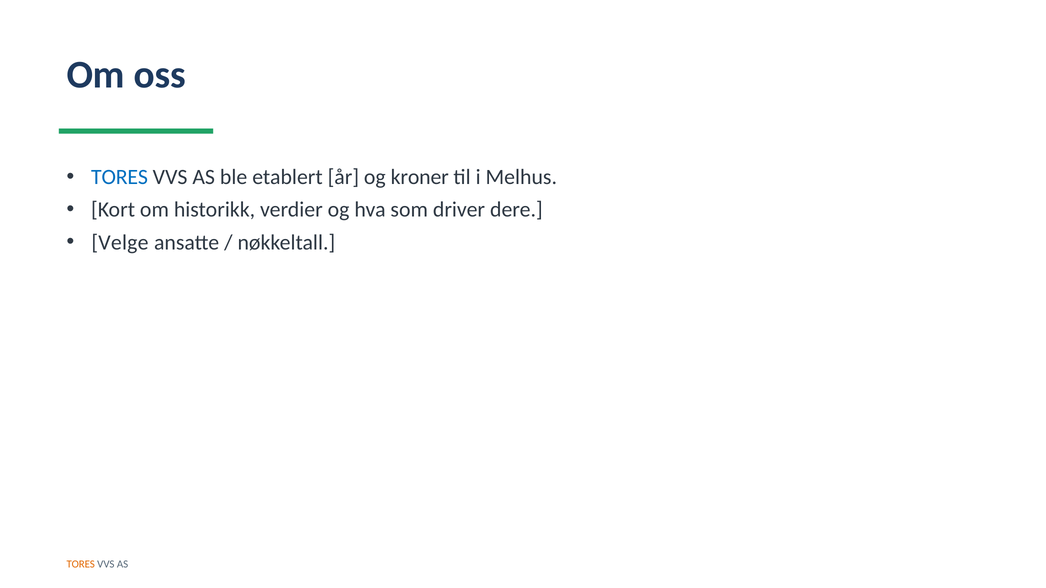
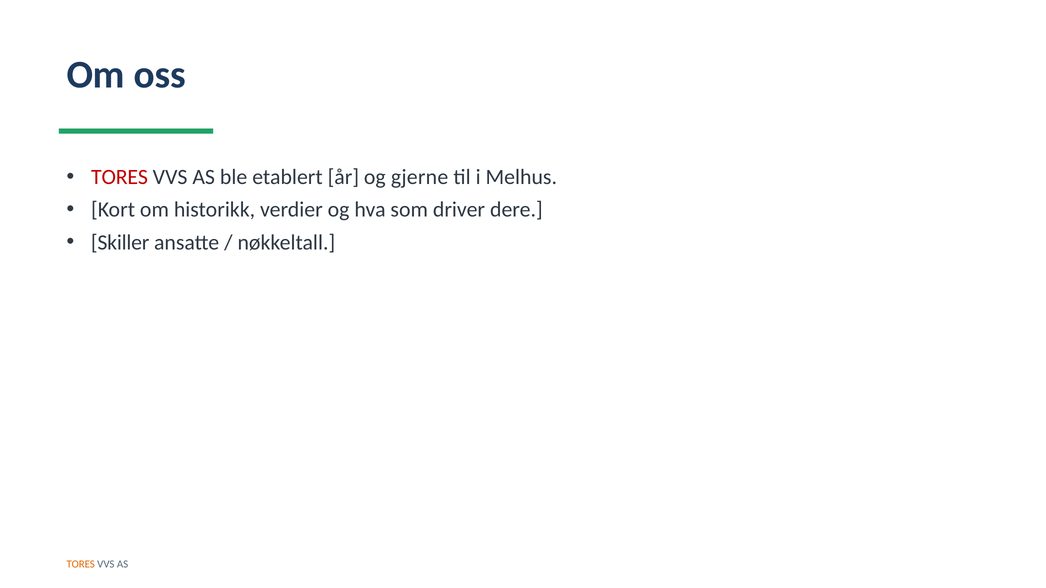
TORES at (120, 177) colour: blue -> red
kroner: kroner -> gjerne
Velge: Velge -> Skiller
